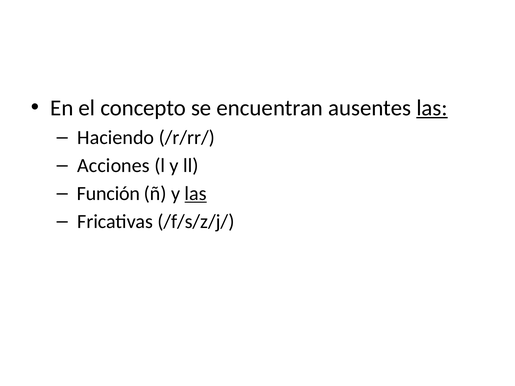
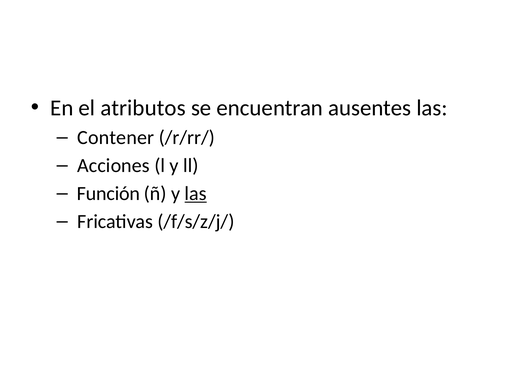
concepto: concepto -> atributos
las at (432, 108) underline: present -> none
Haciendo: Haciendo -> Contener
